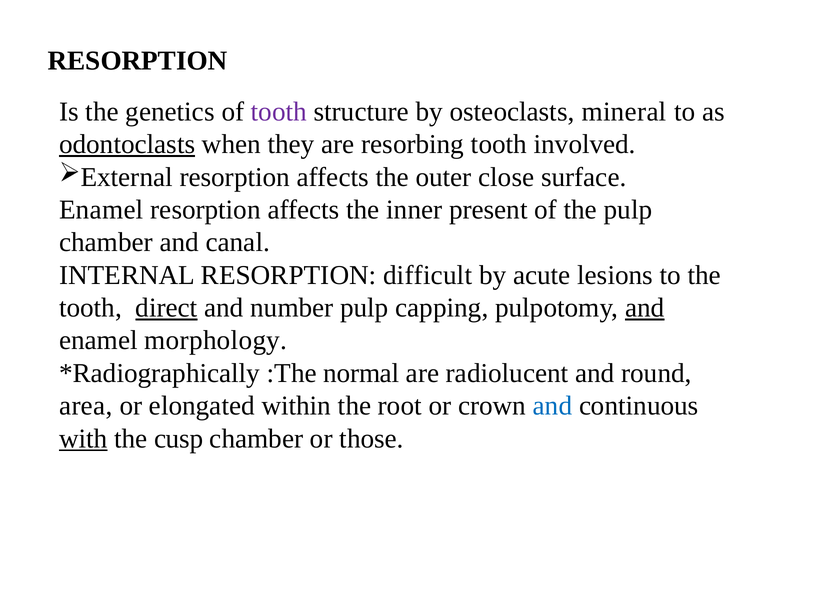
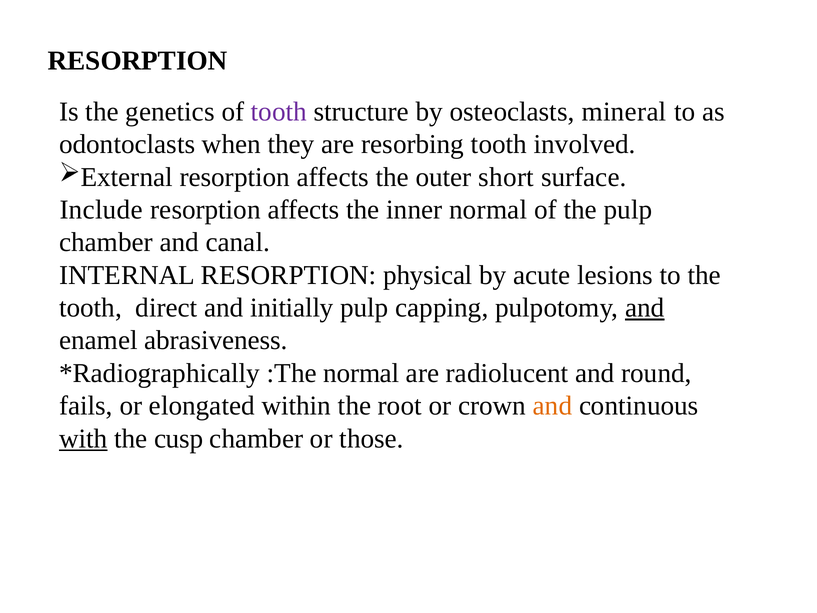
odontoclasts underline: present -> none
close: close -> short
Enamel at (101, 210): Enamel -> Include
inner present: present -> normal
difficult: difficult -> physical
direct underline: present -> none
number: number -> initially
morphology: morphology -> abrasiveness
area: area -> fails
and at (553, 406) colour: blue -> orange
